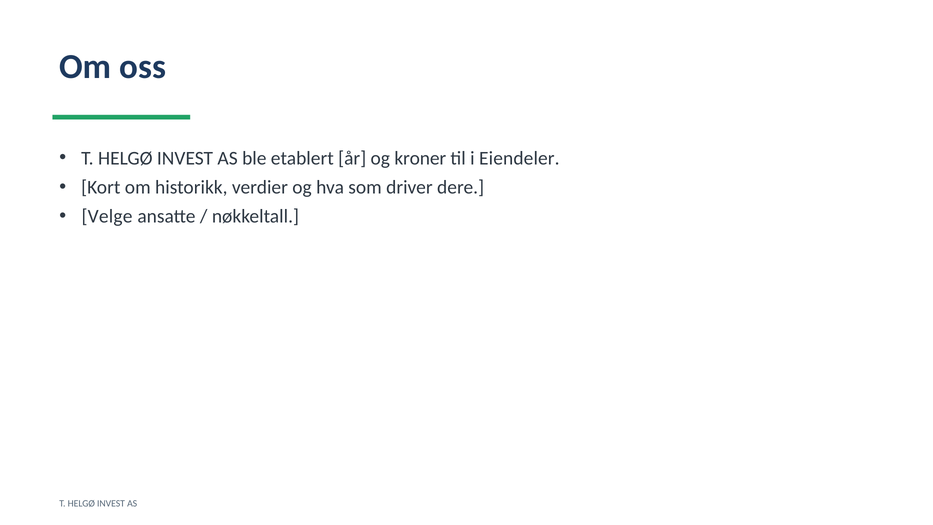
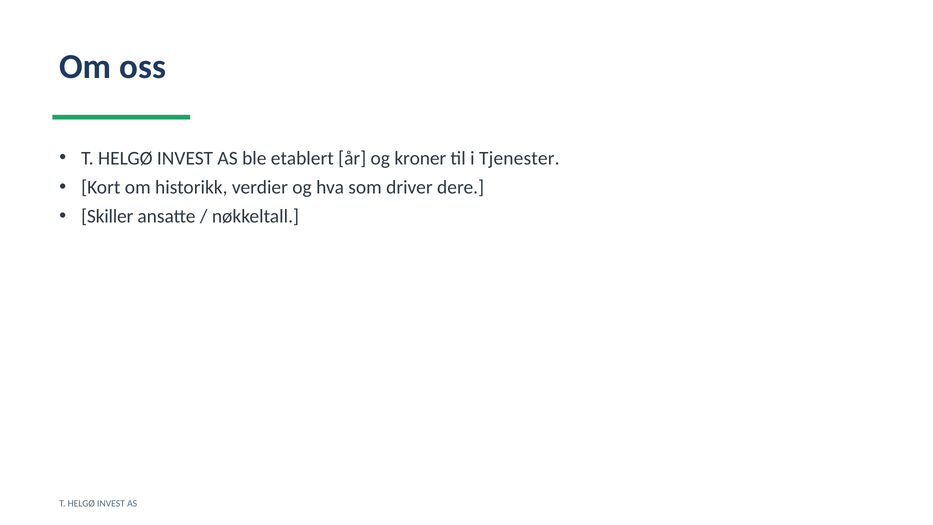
Eiendeler: Eiendeler -> Tjenester
Velge: Velge -> Skiller
